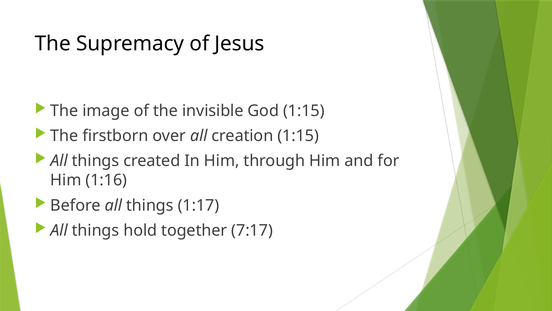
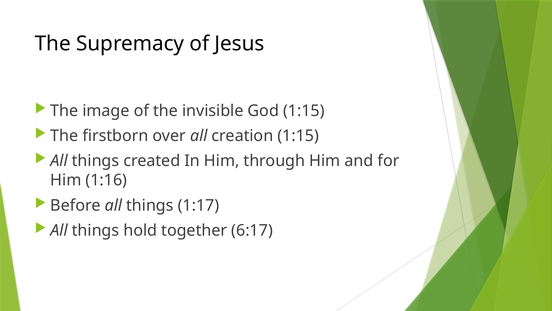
7:17: 7:17 -> 6:17
